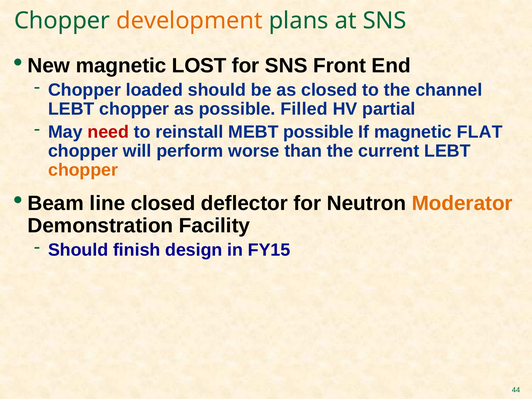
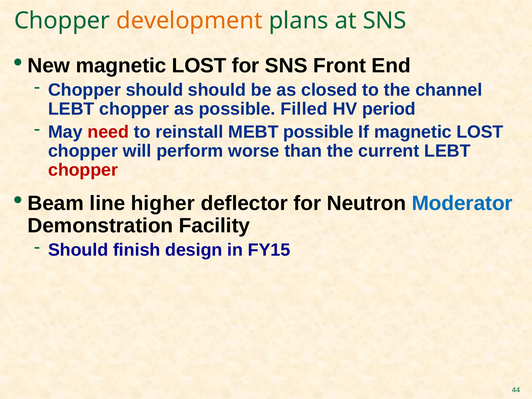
Chopper loaded: loaded -> should
partial: partial -> period
If magnetic FLAT: FLAT -> LOST
chopper at (83, 170) colour: orange -> red
line closed: closed -> higher
Moderator colour: orange -> blue
